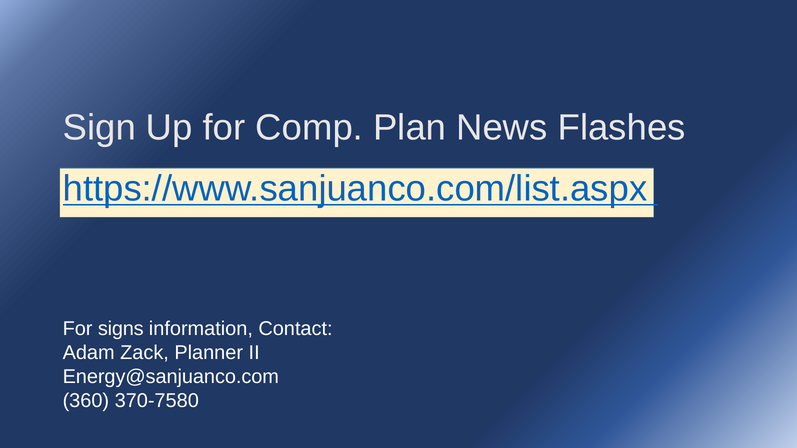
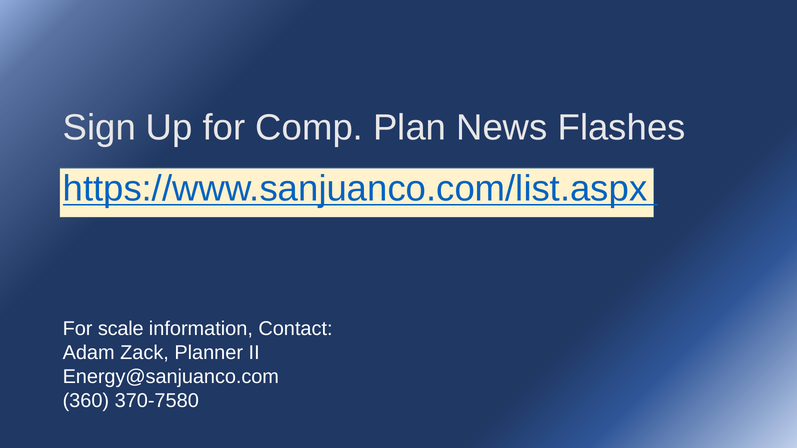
signs: signs -> scale
